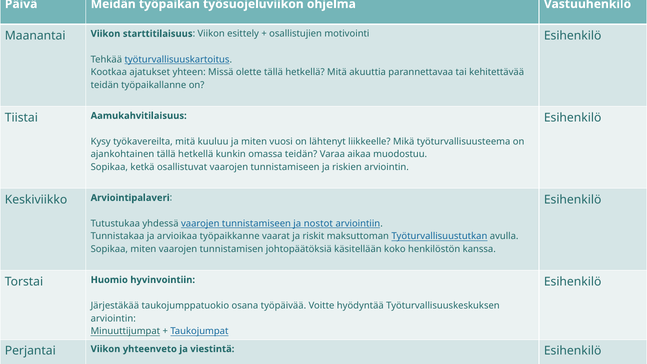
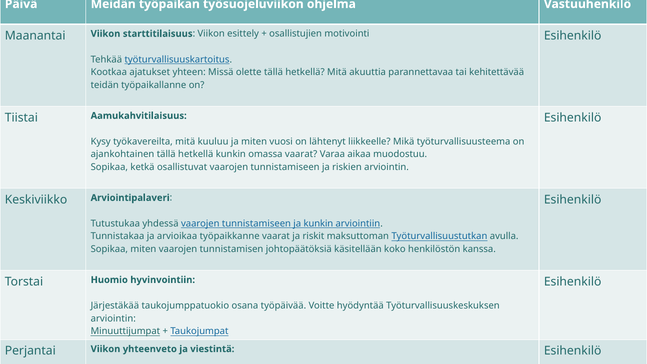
omassa teidän: teidän -> vaarat
tunnistamiseen ja nostot: nostot -> kunkin
